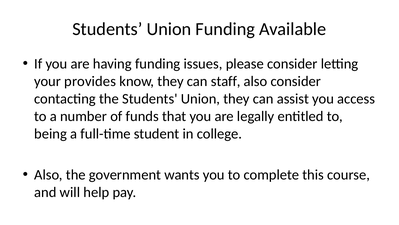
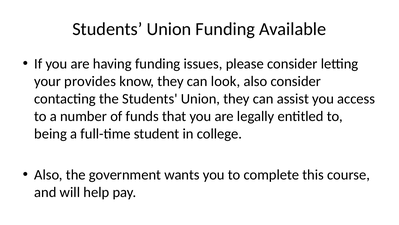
staff: staff -> look
